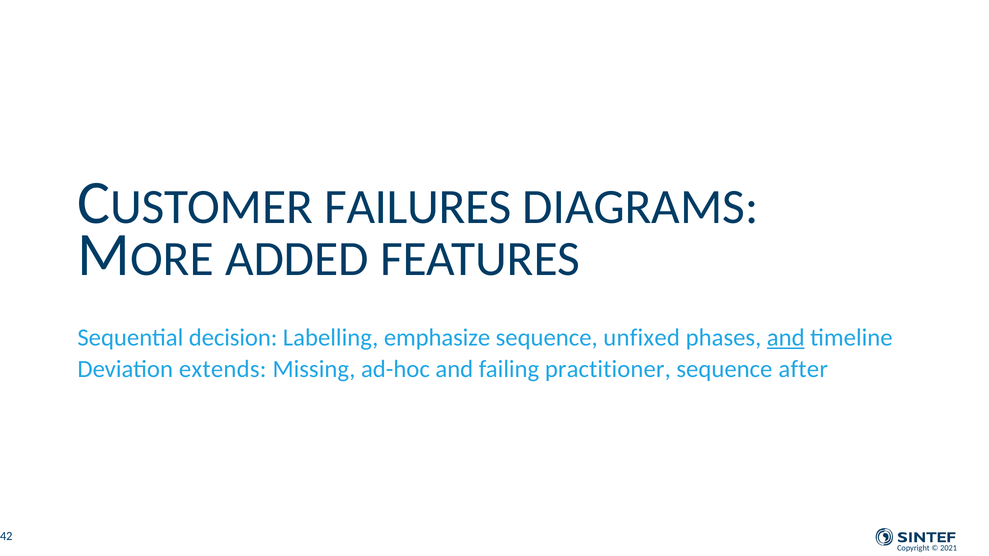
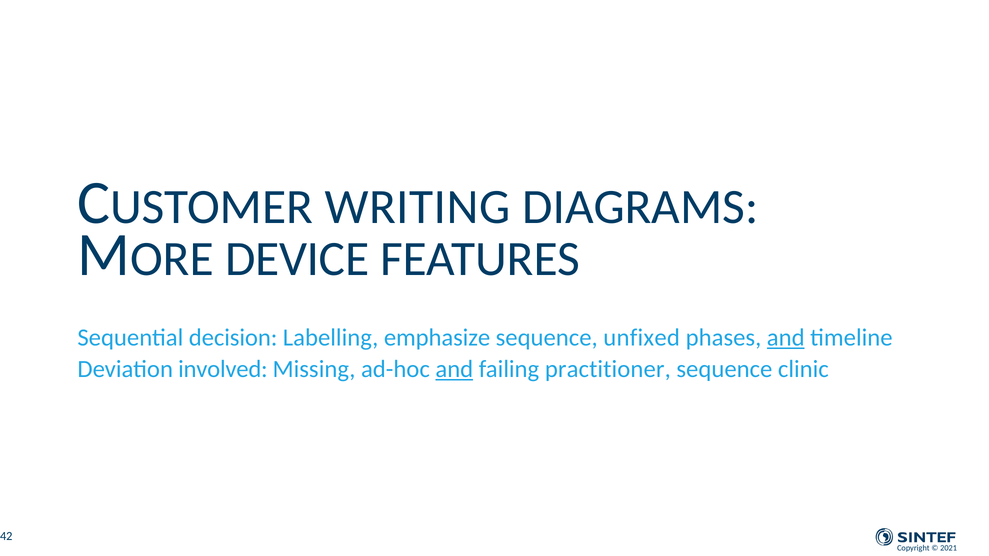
FAILURES: FAILURES -> WRITING
ADDED: ADDED -> DEVICE
extends: extends -> involved
and at (454, 370) underline: none -> present
after: after -> clinic
